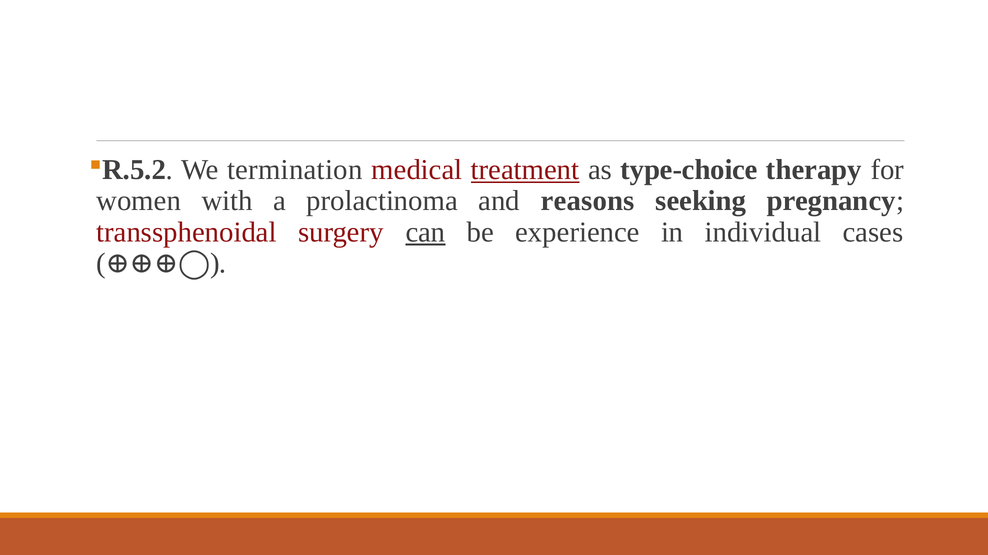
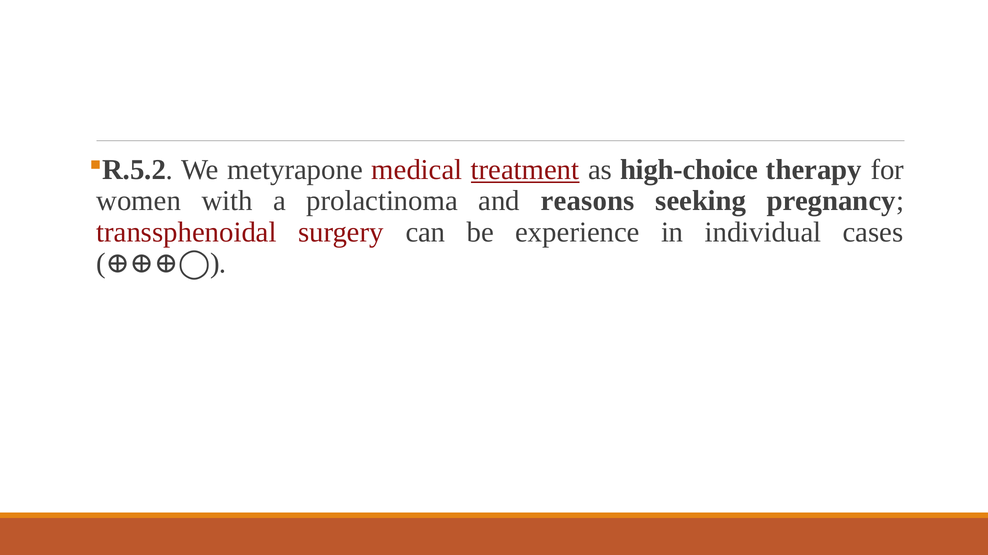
termination: termination -> metyrapone
type-choice: type-choice -> high-choice
can underline: present -> none
